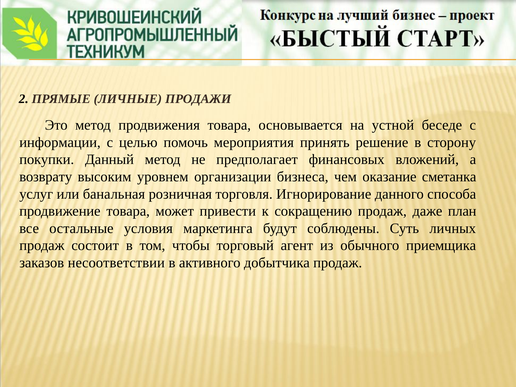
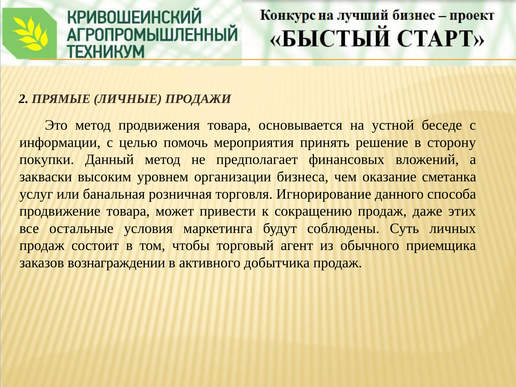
возврату: возврату -> закваски
план: план -> этих
несоответствии: несоответствии -> вознаграждении
